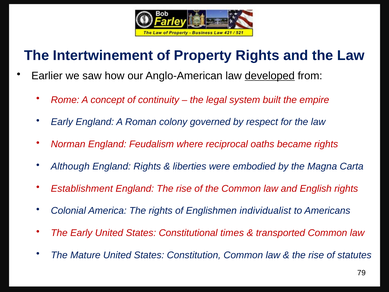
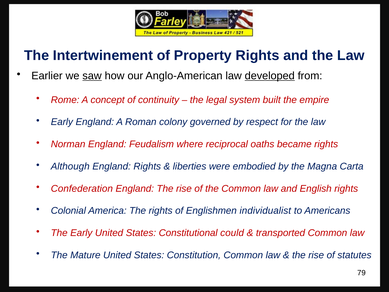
saw underline: none -> present
Establishment: Establishment -> Confederation
times: times -> could
